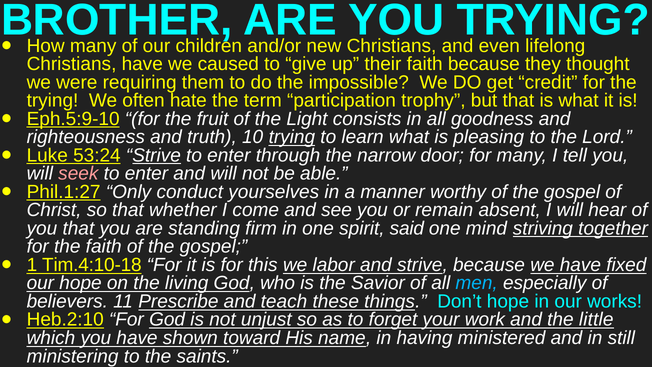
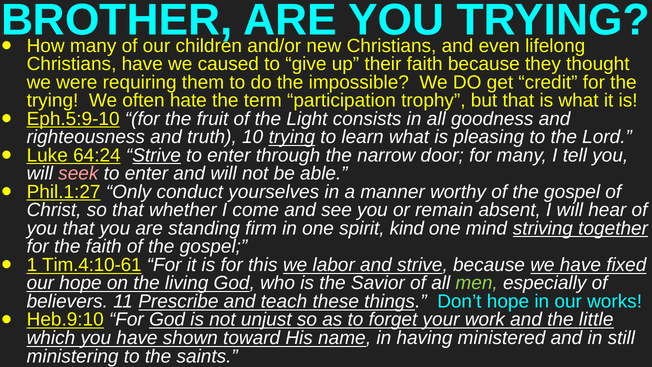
53:24: 53:24 -> 64:24
said: said -> kind
Tim.4:10-18: Tim.4:10-18 -> Tim.4:10-61
men colour: light blue -> light green
Heb.2:10: Heb.2:10 -> Heb.9:10
